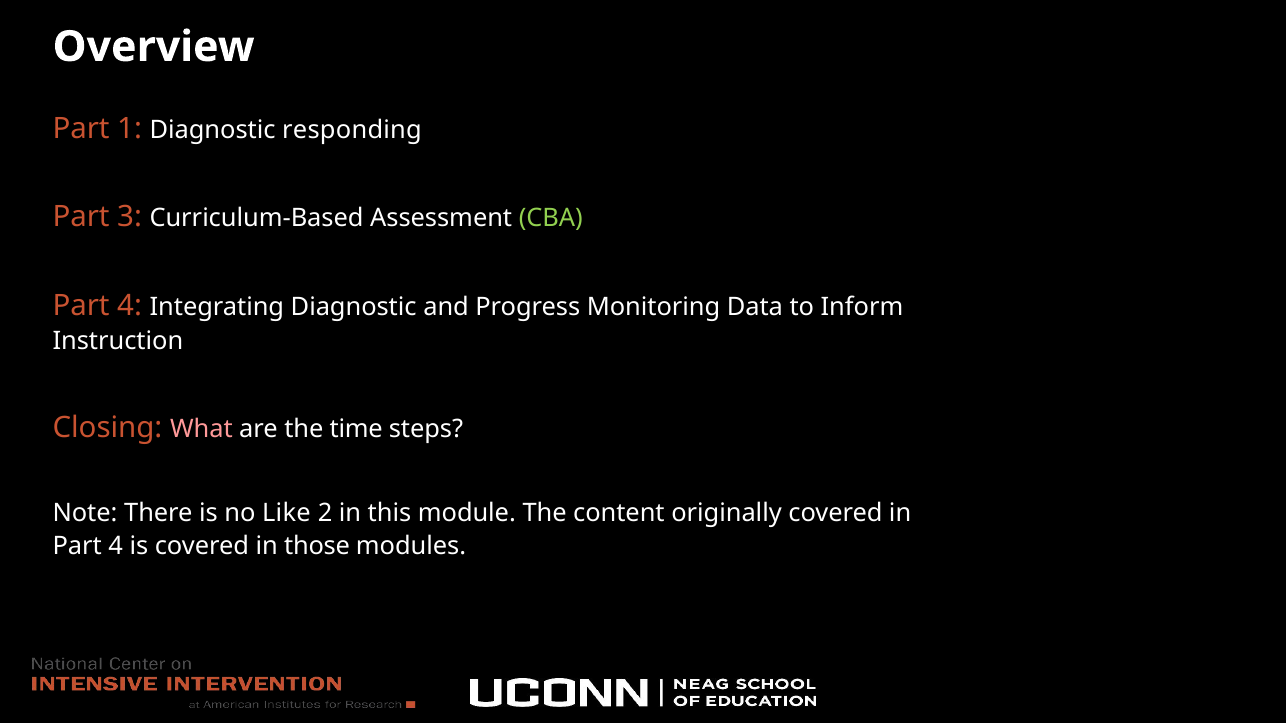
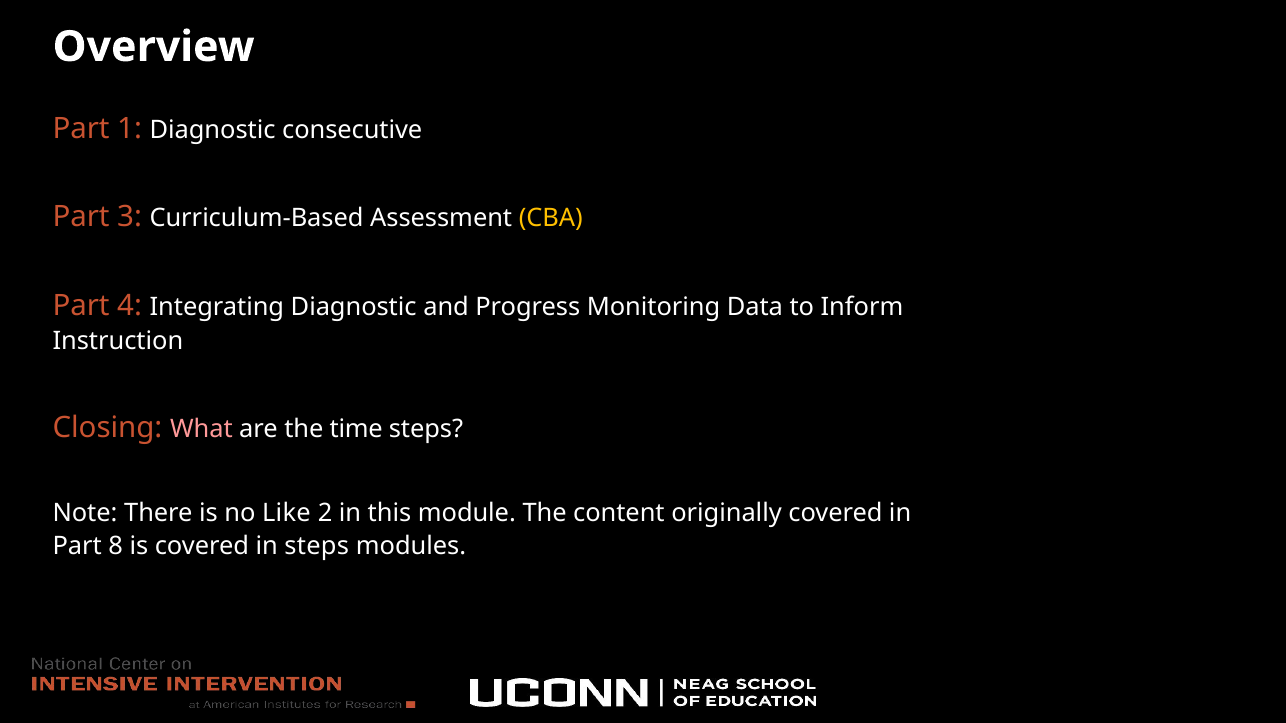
responding: responding -> consecutive
CBA colour: light green -> yellow
4 at (116, 547): 4 -> 8
in those: those -> steps
